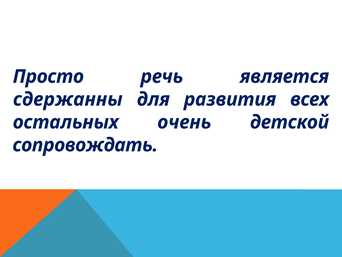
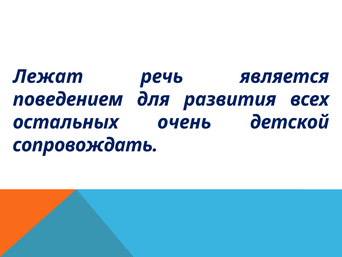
Просто: Просто -> Лежат
сдержанны: сдержанны -> поведением
